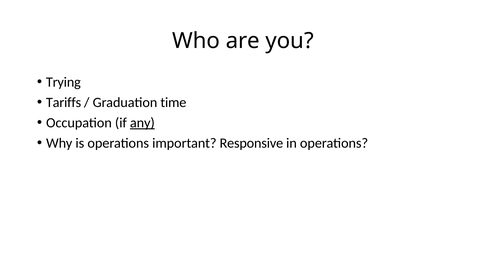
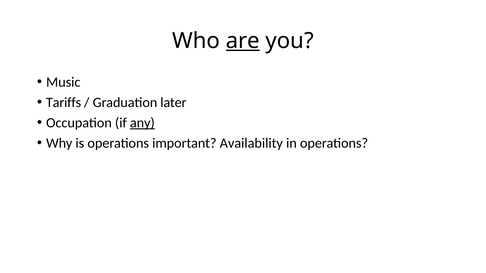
are underline: none -> present
Trying: Trying -> Music
time: time -> later
Responsive: Responsive -> Availability
